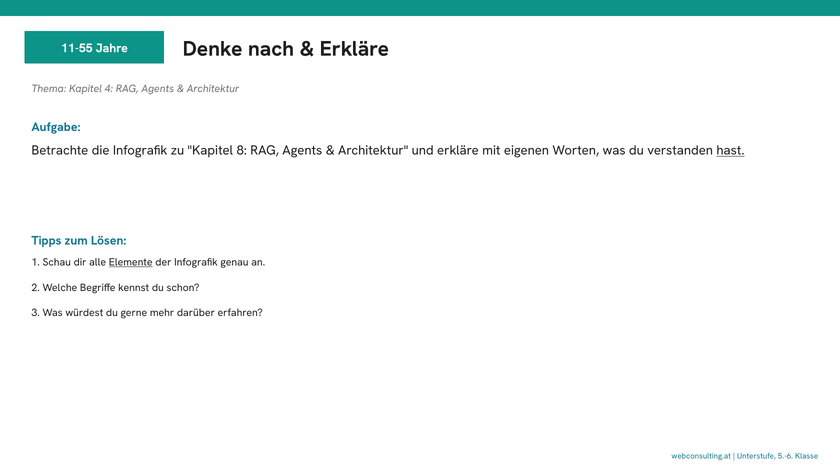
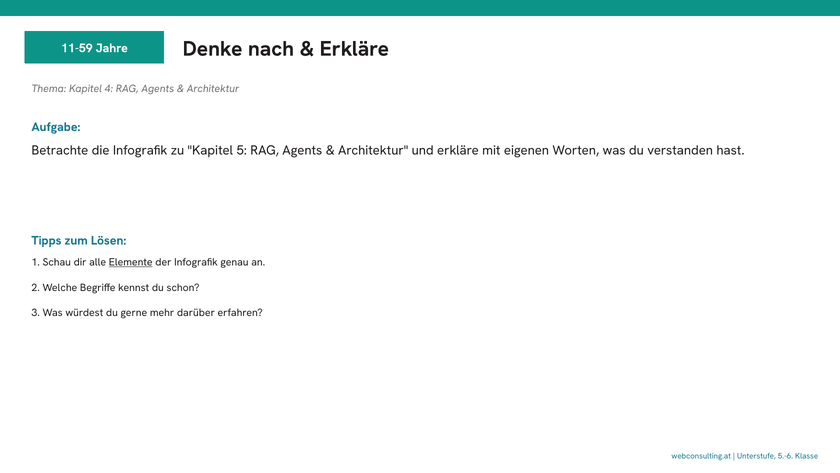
11-55: 11-55 -> 11-59
8: 8 -> 5
hast underline: present -> none
